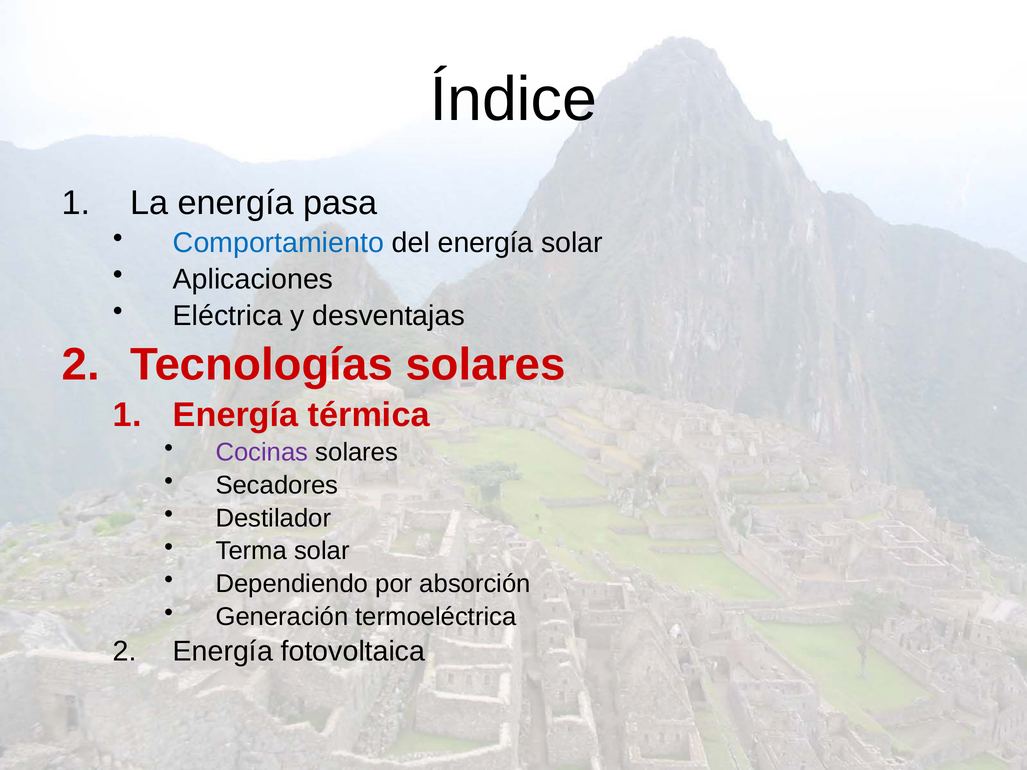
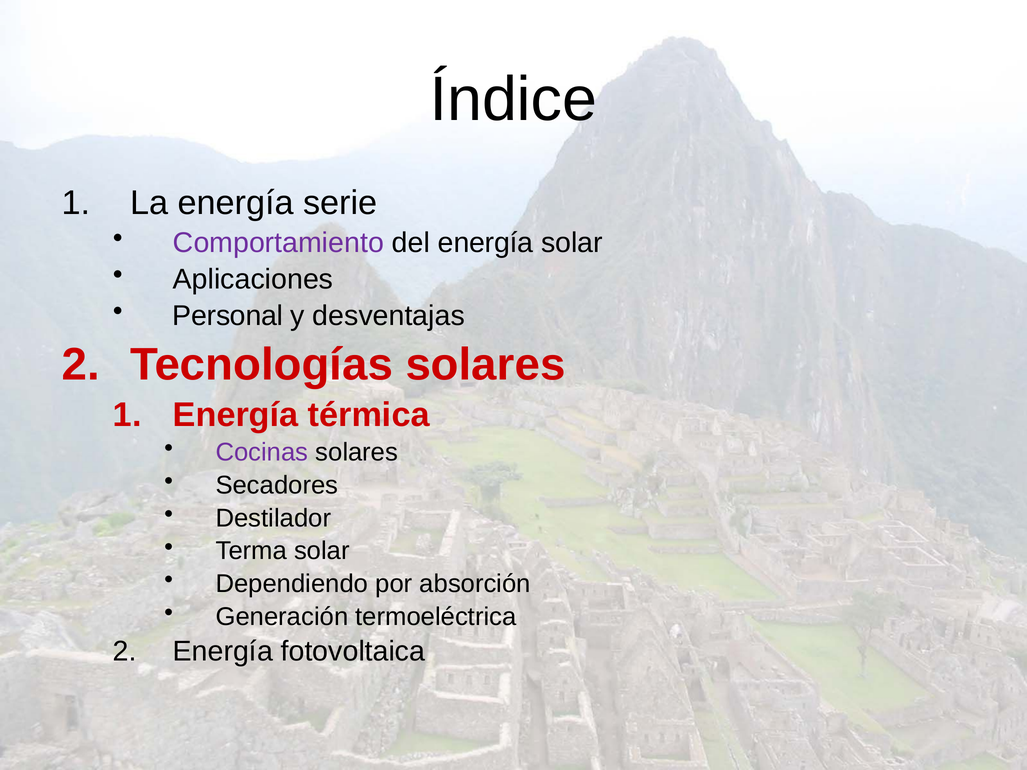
pasa: pasa -> serie
Comportamiento colour: blue -> purple
Eléctrica: Eléctrica -> Personal
